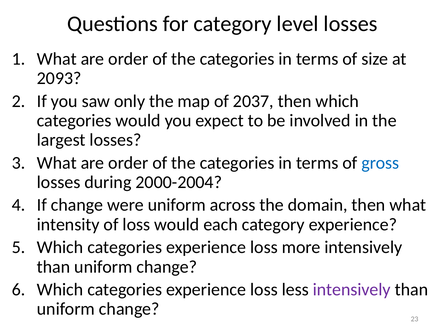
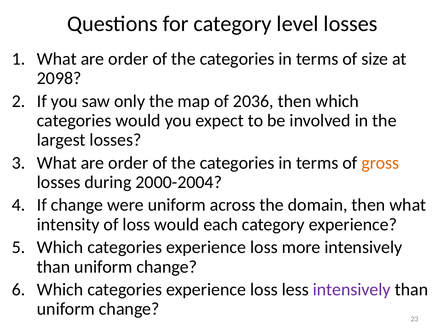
2093: 2093 -> 2098
2037: 2037 -> 2036
gross colour: blue -> orange
